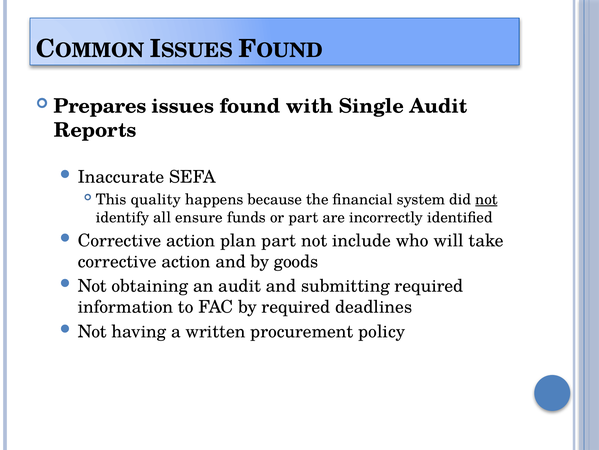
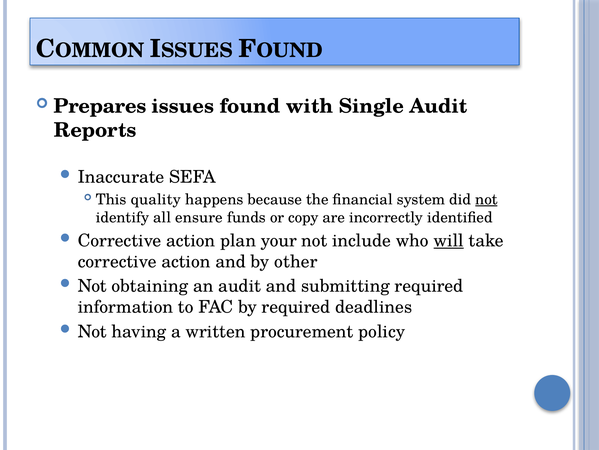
or part: part -> copy
plan part: part -> your
will underline: none -> present
goods: goods -> other
